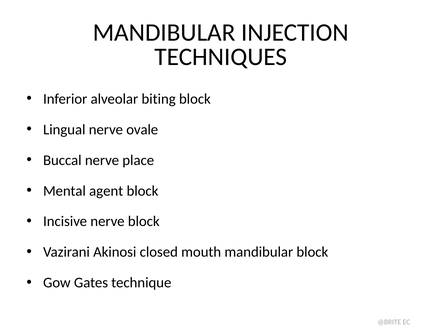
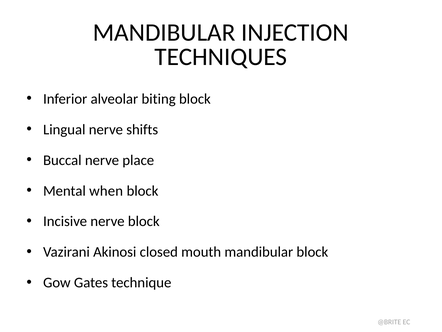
ovale: ovale -> shifts
agent: agent -> when
